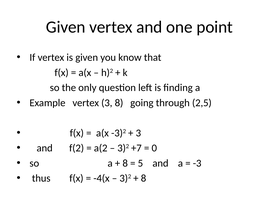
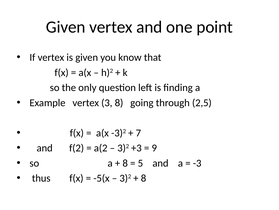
3 at (138, 132): 3 -> 7
+7: +7 -> +3
0: 0 -> 9
-4(x: -4(x -> -5(x
